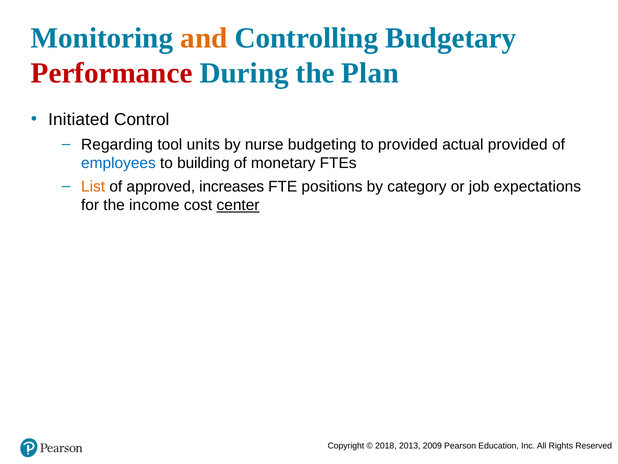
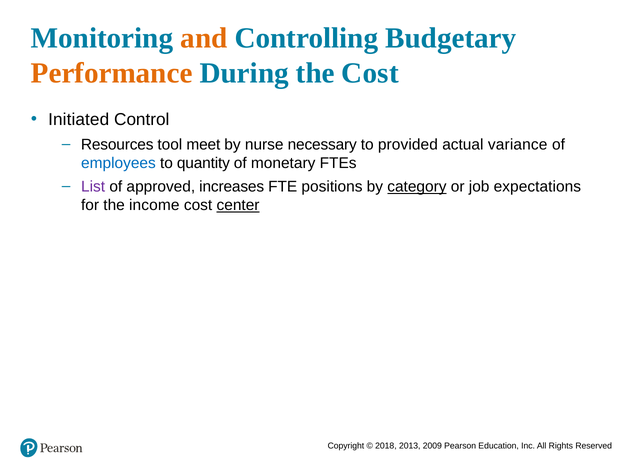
Performance colour: red -> orange
the Plan: Plan -> Cost
Regarding: Regarding -> Resources
units: units -> meet
budgeting: budgeting -> necessary
actual provided: provided -> variance
building: building -> quantity
List colour: orange -> purple
category underline: none -> present
